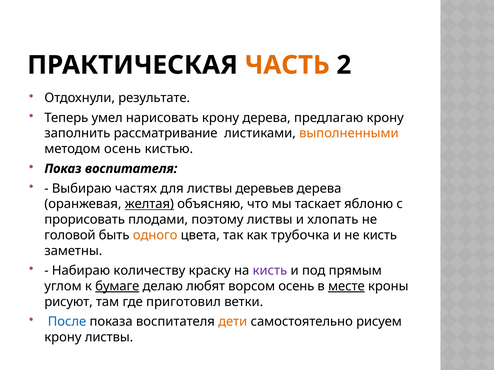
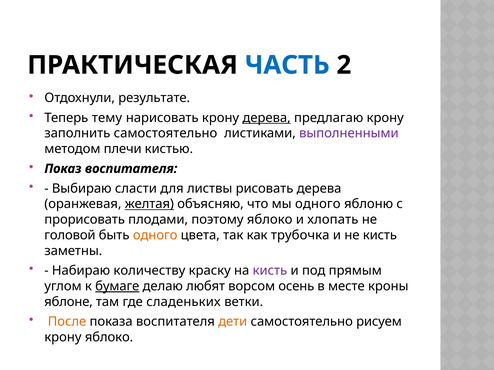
ЧАСТЬ colour: orange -> blue
умел: умел -> тему
дерева at (267, 118) underline: none -> present
заполнить рассматривание: рассматривание -> самостоятельно
выполненными colour: orange -> purple
методом осень: осень -> плечи
частях: частях -> сласти
деревьев: деревьев -> рисовать
мы таскает: таскает -> одного
поэтому листвы: листвы -> яблоко
месте underline: present -> none
рисуют: рисуют -> яблоне
приготовил: приготовил -> сладеньких
После colour: blue -> orange
крону листвы: листвы -> яблоко
